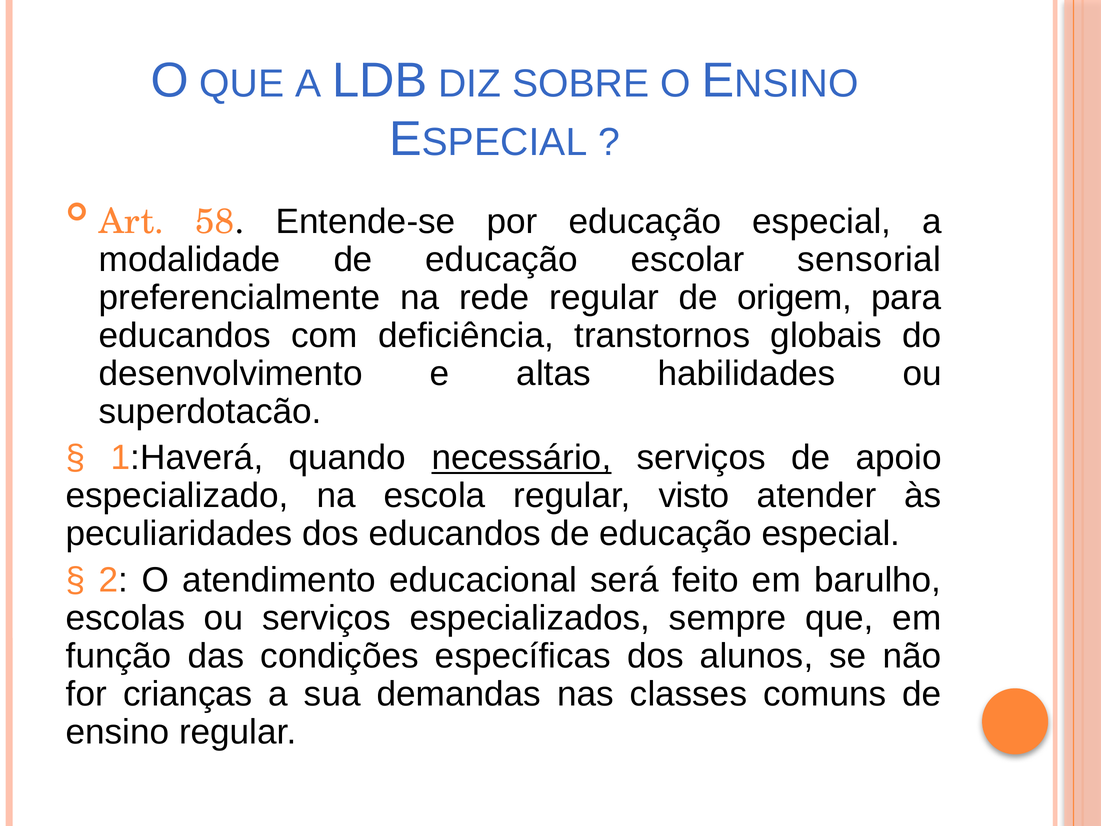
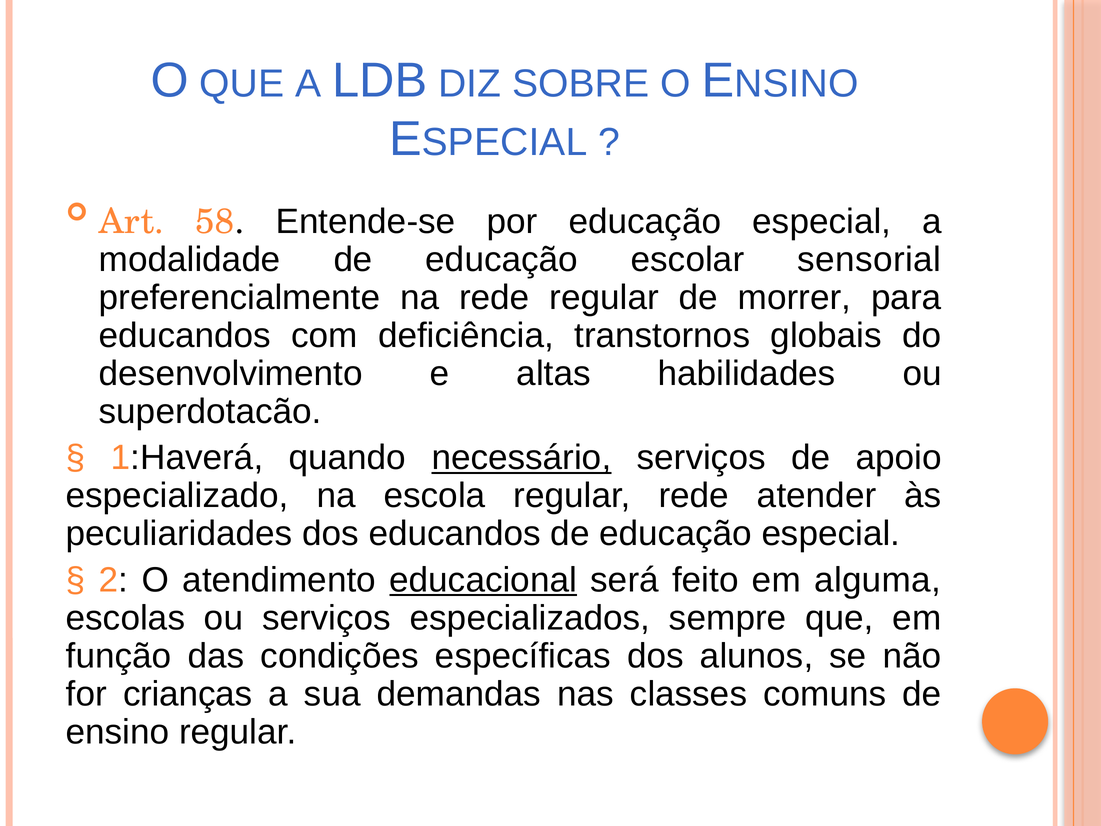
origem: origem -> morrer
regular visto: visto -> rede
educacional underline: none -> present
barulho: barulho -> alguma
